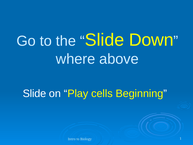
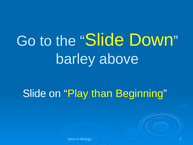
where: where -> barley
cells: cells -> than
